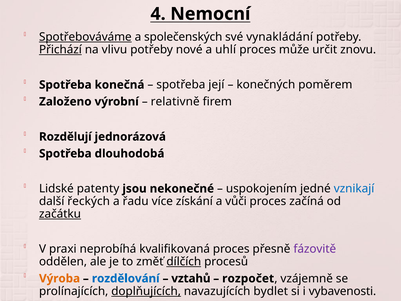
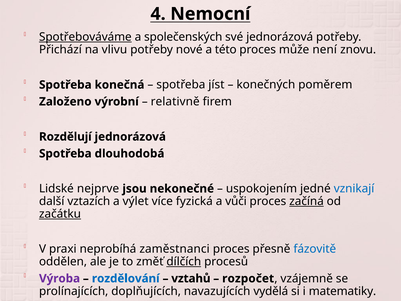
své vynakládání: vynakládání -> jednorázová
Přichází underline: present -> none
uhlí: uhlí -> této
určit: určit -> není
její: její -> jíst
patenty: patenty -> nejprve
řeckých: řeckých -> vztazích
řadu: řadu -> výlet
získání: získání -> fyzická
začíná underline: none -> present
kvalifikovaná: kvalifikovaná -> zaměstnanci
fázovitě colour: purple -> blue
Výroba colour: orange -> purple
doplňujících underline: present -> none
bydlet: bydlet -> vydělá
vybavenosti: vybavenosti -> matematiky
